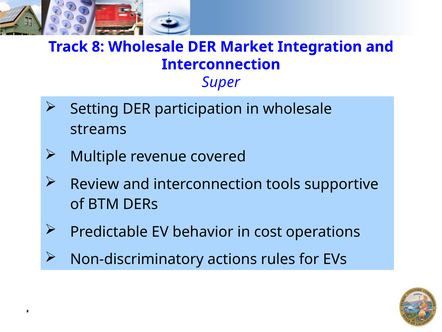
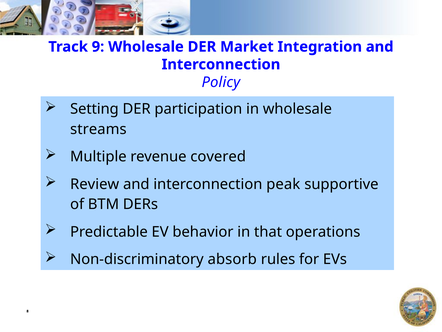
Track 8: 8 -> 9
Super: Super -> Policy
tools: tools -> peak
cost: cost -> that
actions: actions -> absorb
